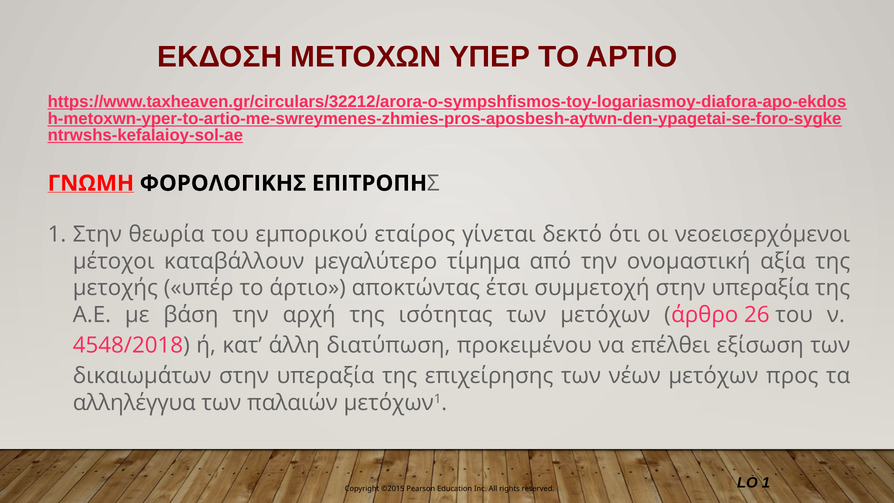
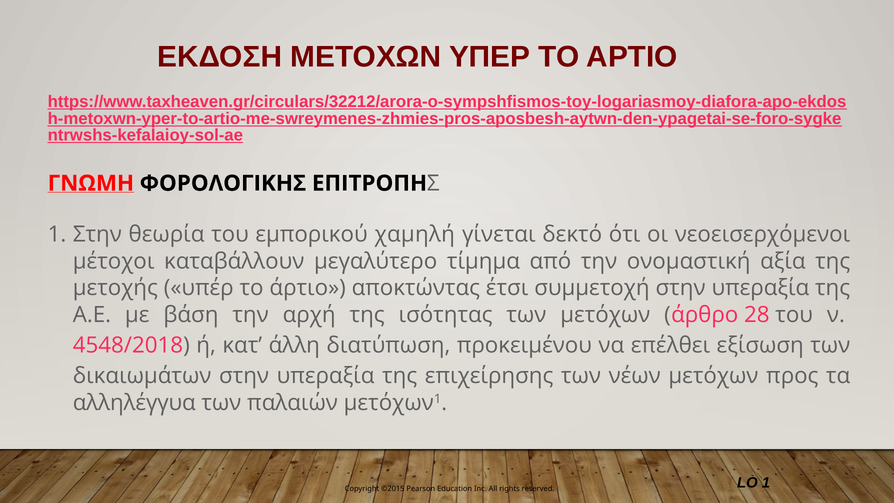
εταίρος: εταίρος -> χαμηλή
26: 26 -> 28
